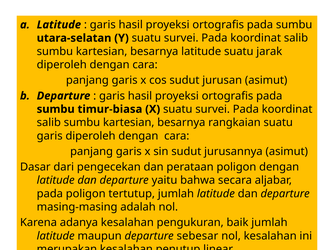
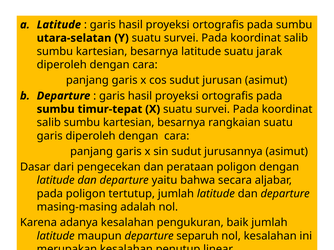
timur-biasa: timur-biasa -> timur-tepat
sebesar: sebesar -> separuh
